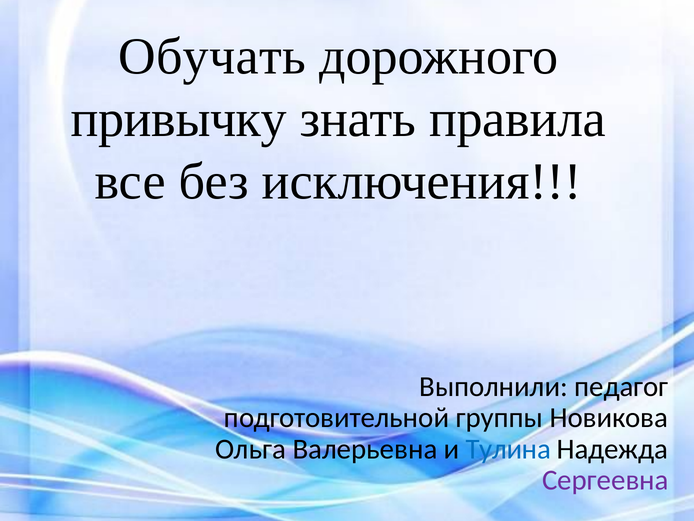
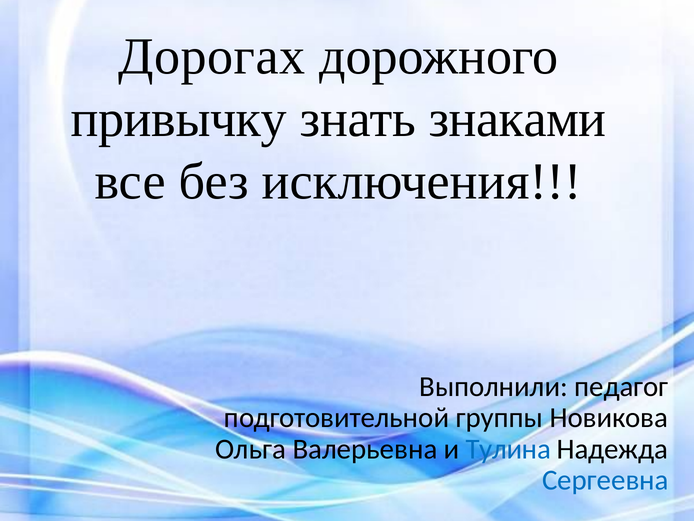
Обучать: Обучать -> Дорогах
правила: правила -> знаками
Сергеевна colour: purple -> blue
